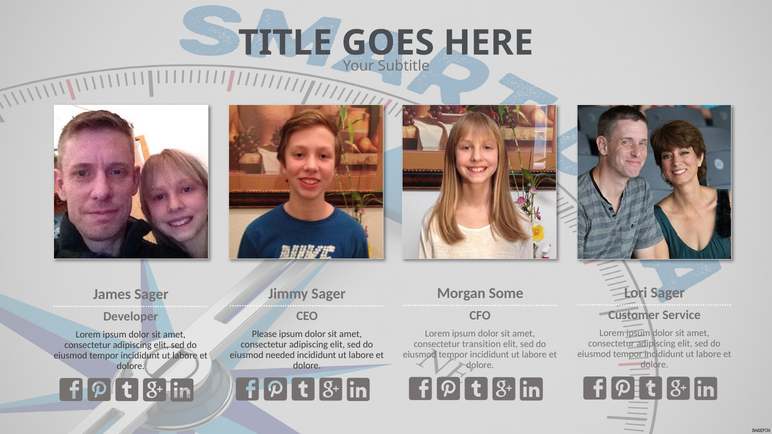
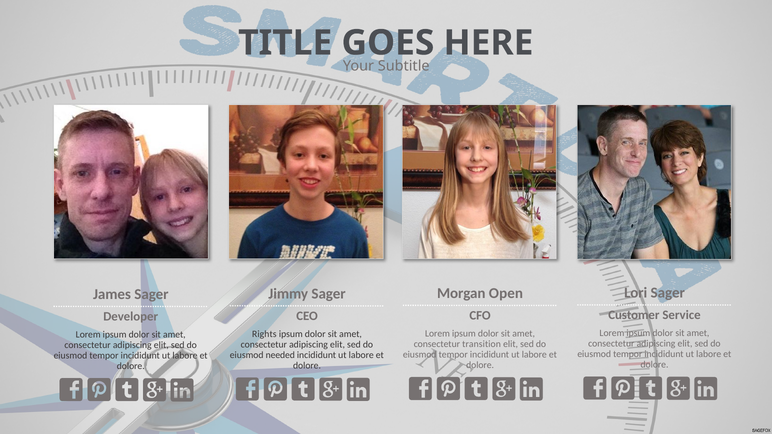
Some: Some -> Open
Please: Please -> Rights
